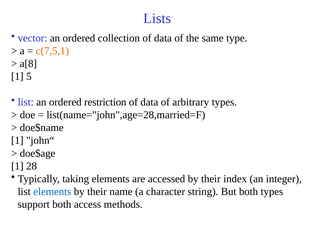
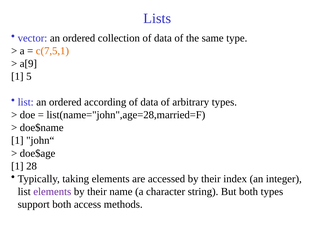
a[8: a[8 -> a[9
restriction: restriction -> according
elements at (52, 192) colour: blue -> purple
